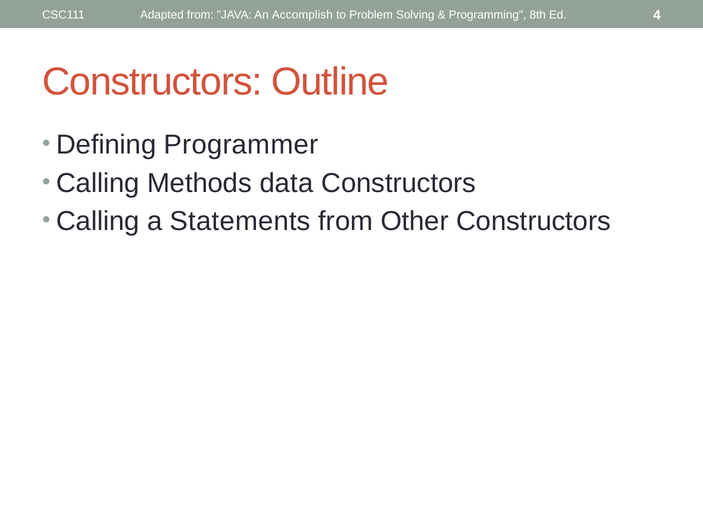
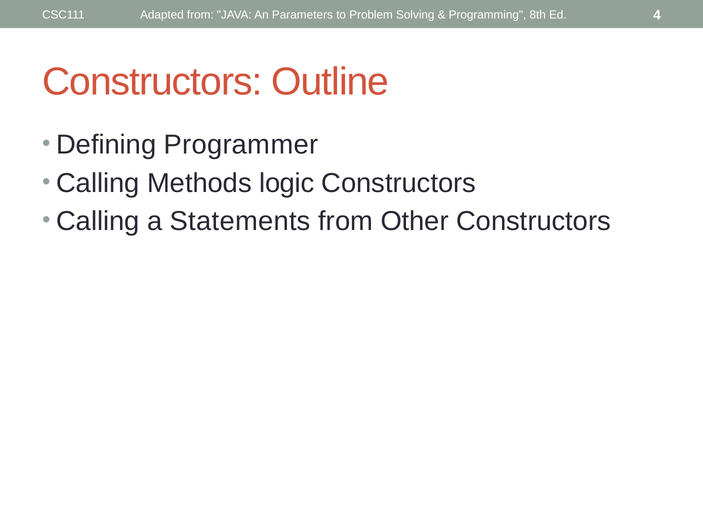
Accomplish: Accomplish -> Parameters
data: data -> logic
